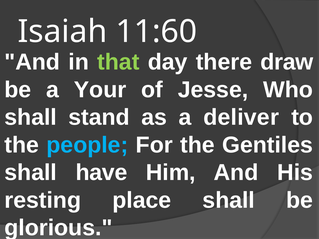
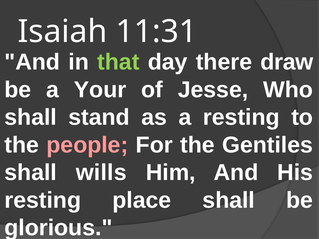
11:60: 11:60 -> 11:31
a deliver: deliver -> resting
people colour: light blue -> pink
have: have -> wills
